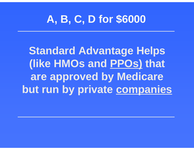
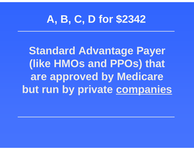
$6000: $6000 -> $2342
Helps: Helps -> Payer
PPOs underline: present -> none
